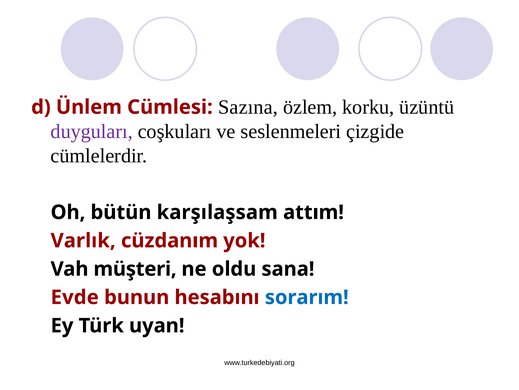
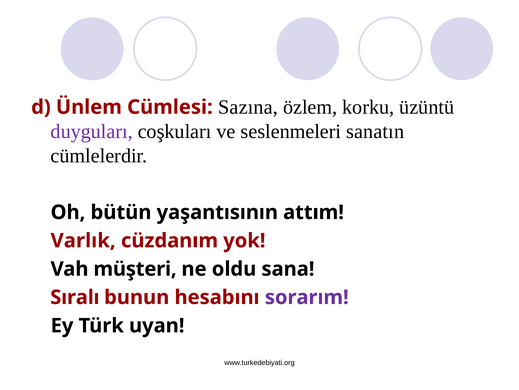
çizgide: çizgide -> sanatın
karşılaşsam: karşılaşsam -> yaşantısının
Evde: Evde -> Sıralı
sorarım colour: blue -> purple
